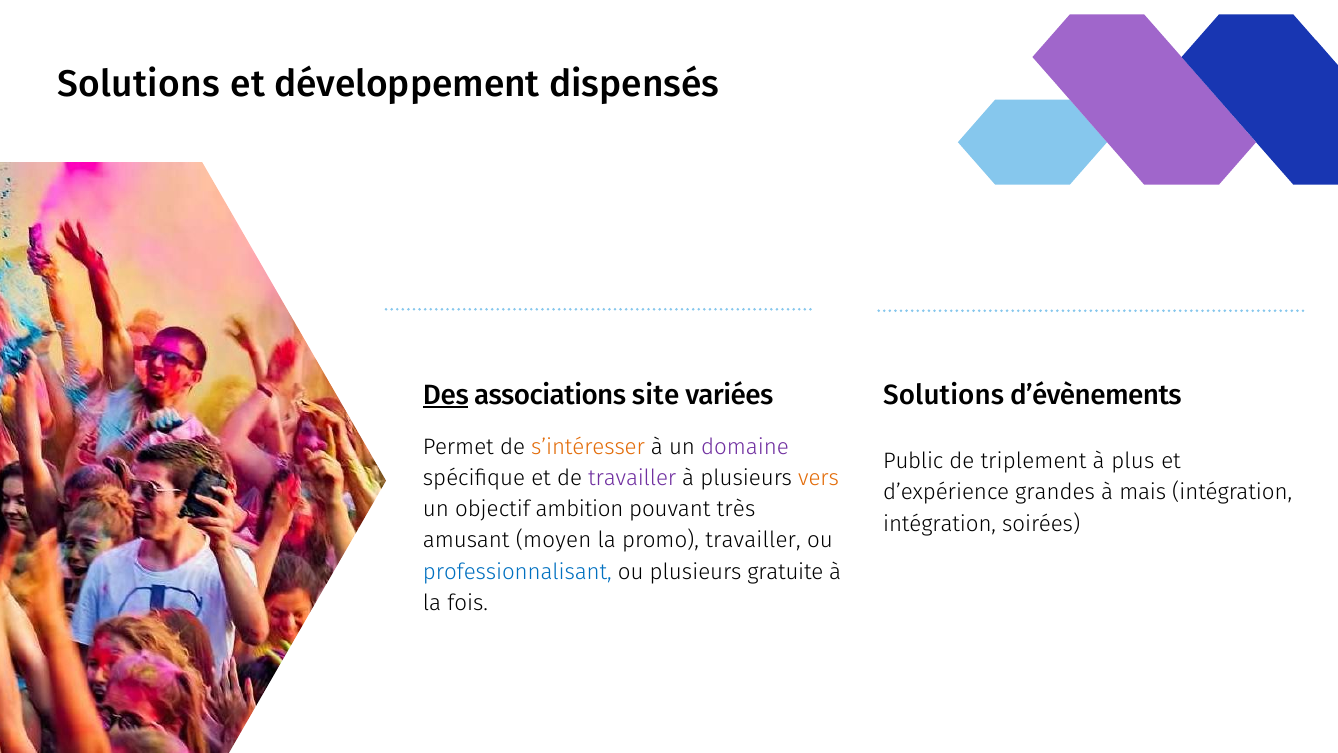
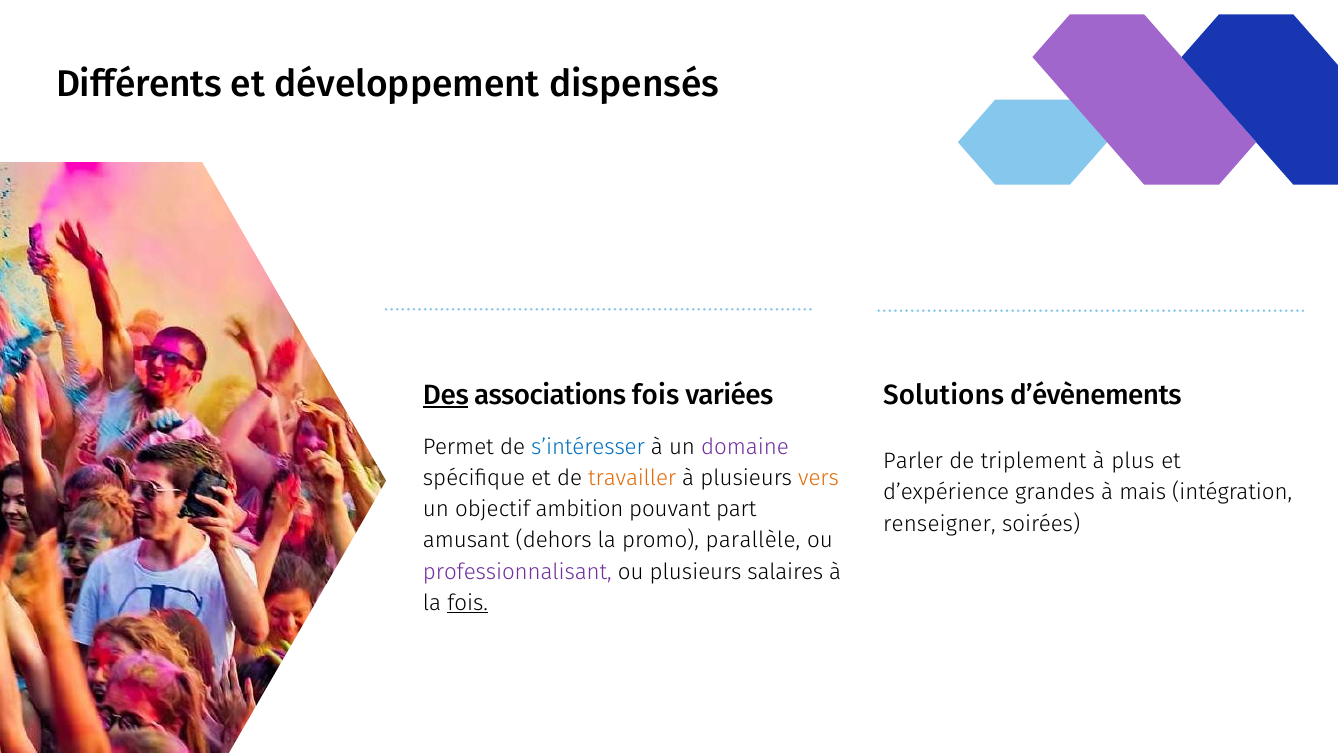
Solutions at (139, 84): Solutions -> Différents
associations site: site -> fois
s’intéresser colour: orange -> blue
Public: Public -> Parler
travailler at (632, 478) colour: purple -> orange
très: très -> part
intégration at (940, 523): intégration -> renseigner
moyen: moyen -> dehors
promo travailler: travailler -> parallèle
professionnalisant colour: blue -> purple
gratuite: gratuite -> salaires
fois at (468, 603) underline: none -> present
